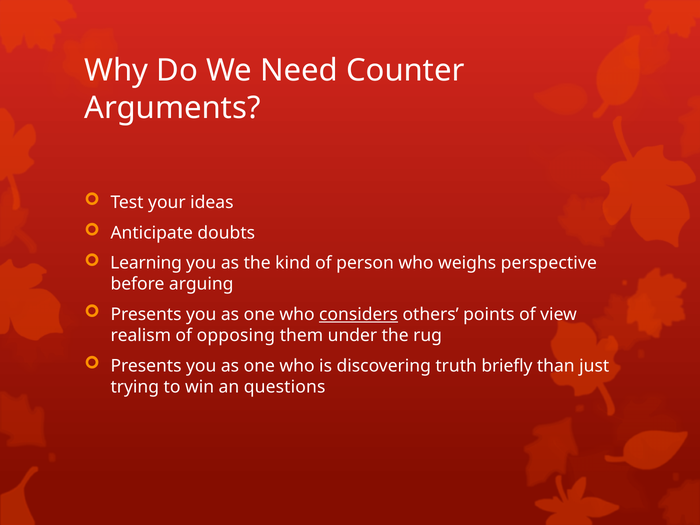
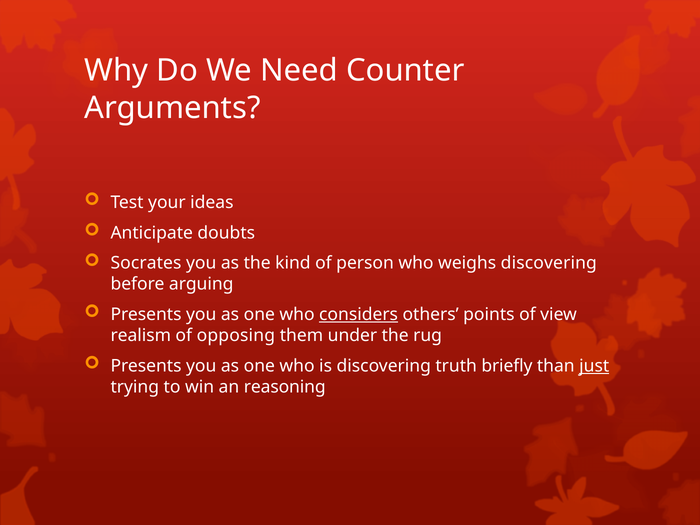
Learning: Learning -> Socrates
weighs perspective: perspective -> discovering
just underline: none -> present
questions: questions -> reasoning
